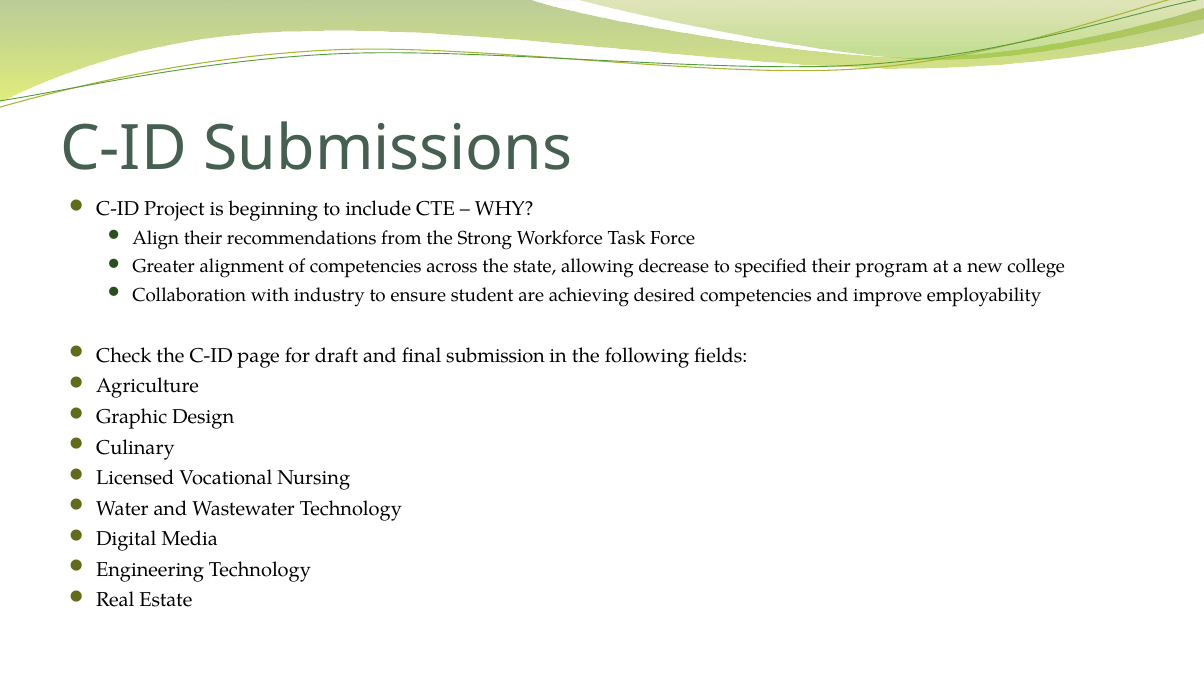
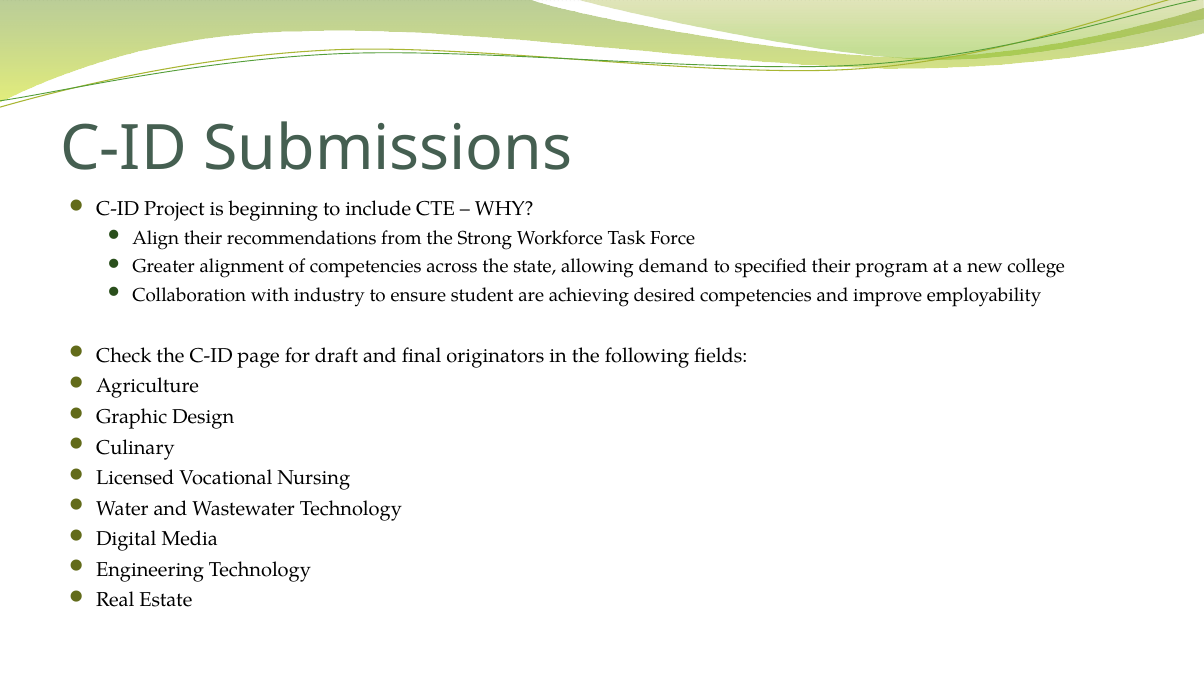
decrease: decrease -> demand
submission: submission -> originators
